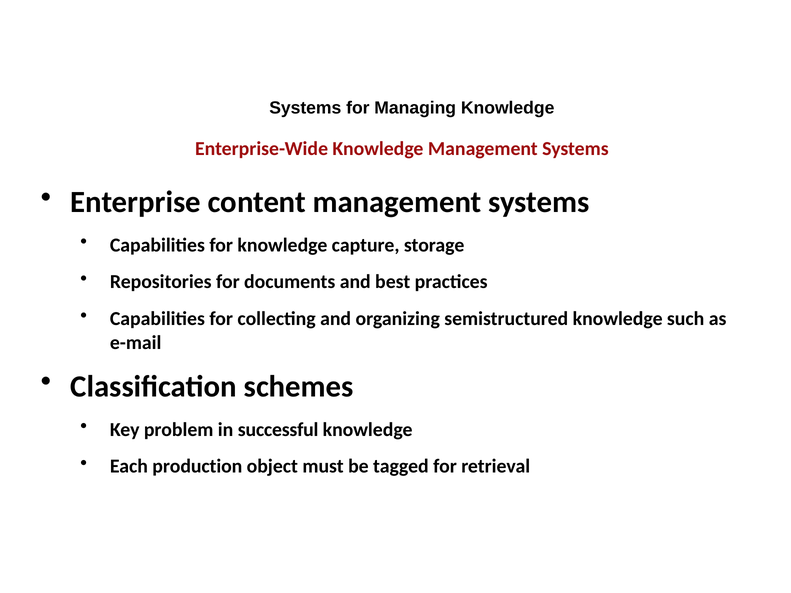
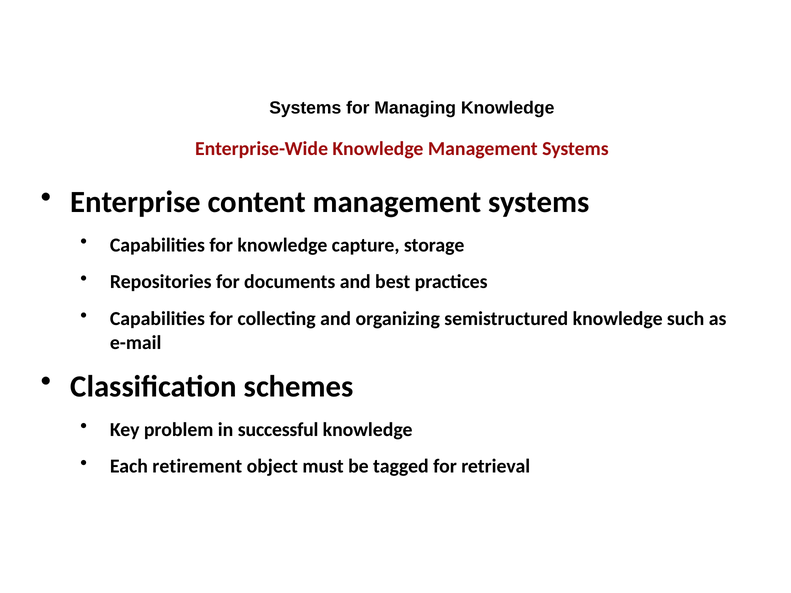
production: production -> retirement
